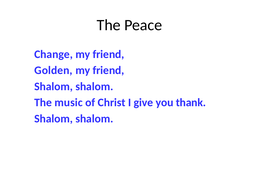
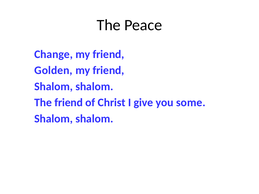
The music: music -> friend
thank: thank -> some
